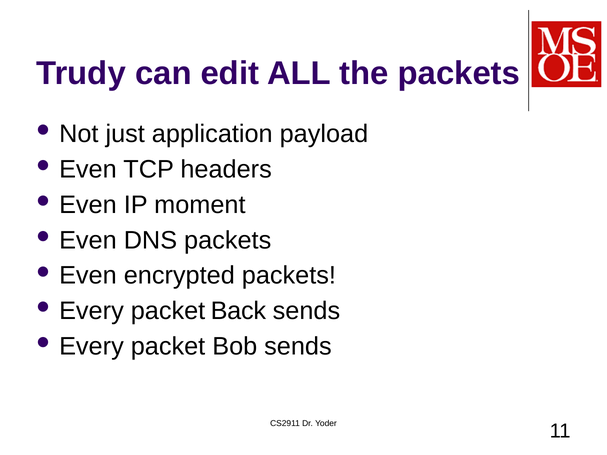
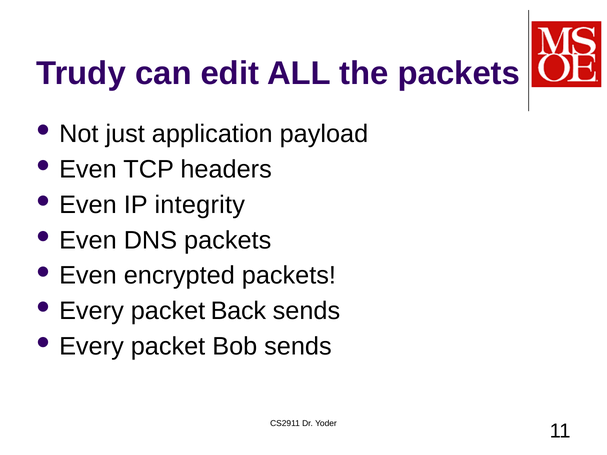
moment: moment -> integrity
